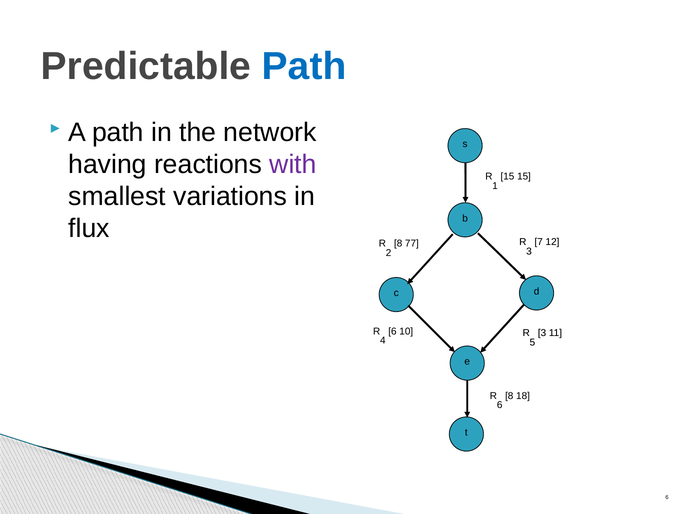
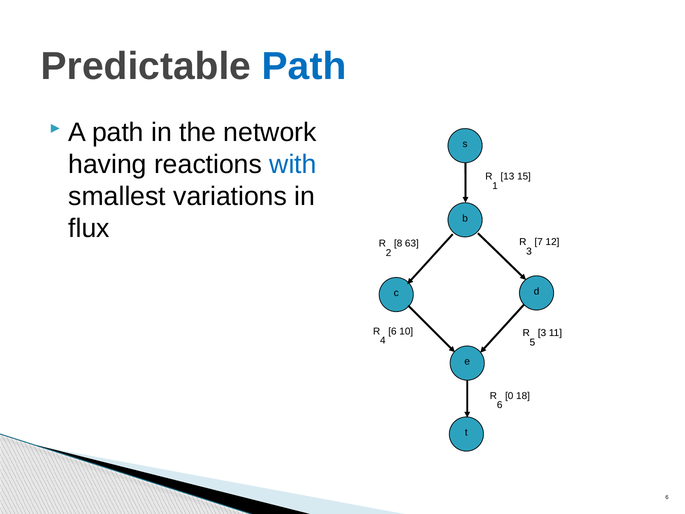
with colour: purple -> blue
15 at (507, 177): 15 -> 13
77: 77 -> 63
8 at (509, 396): 8 -> 0
